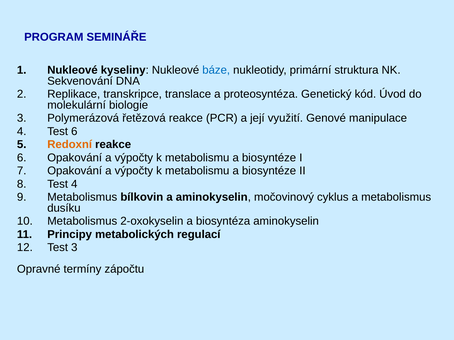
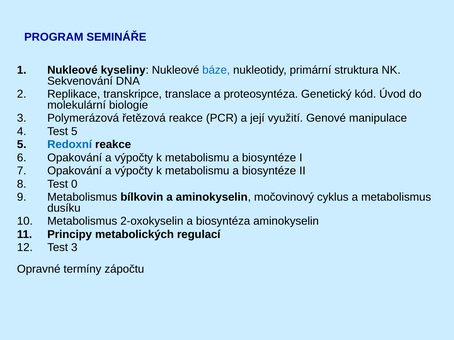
Test 6: 6 -> 5
Redoxní colour: orange -> blue
Test 4: 4 -> 0
